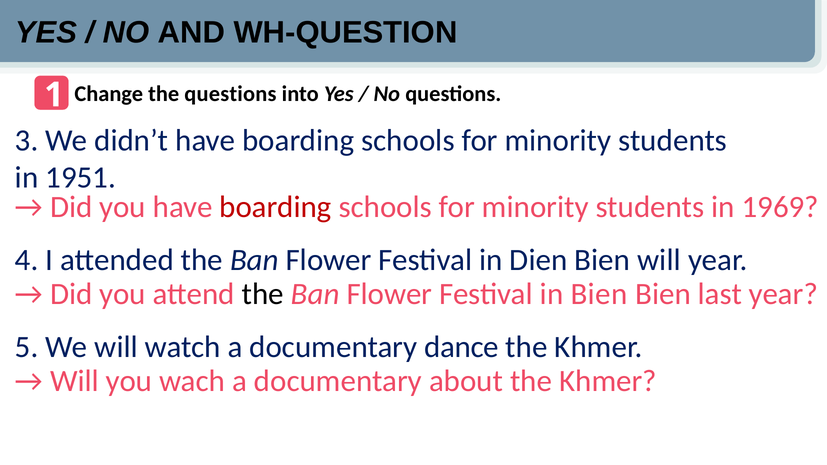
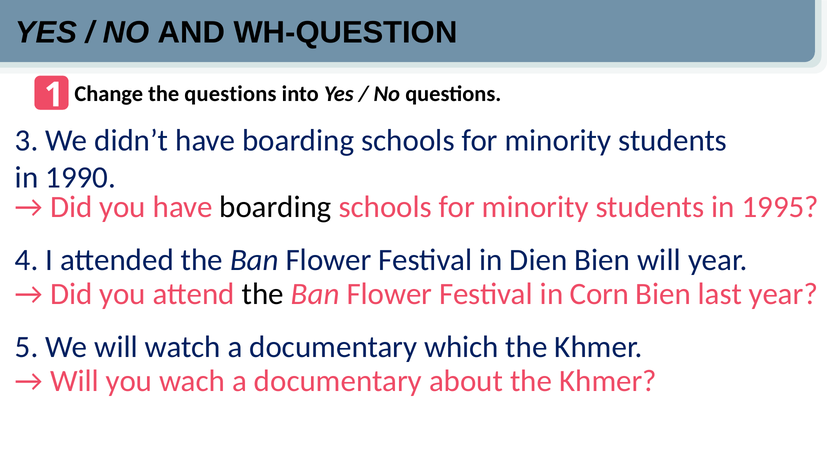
1951: 1951 -> 1990
boarding at (276, 207) colour: red -> black
1969: 1969 -> 1995
in Bien: Bien -> Corn
dance: dance -> which
